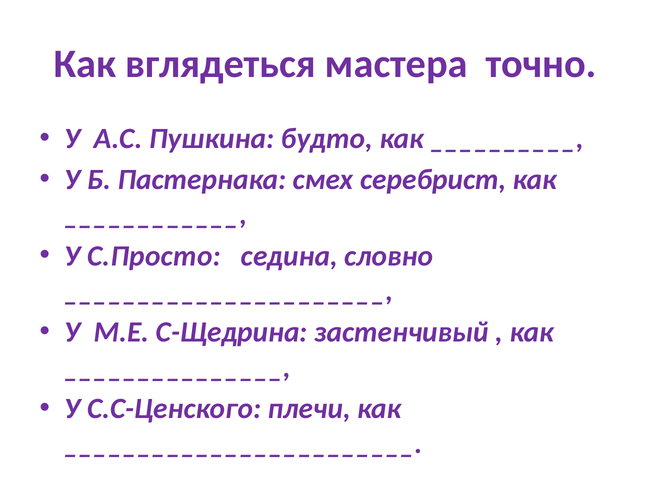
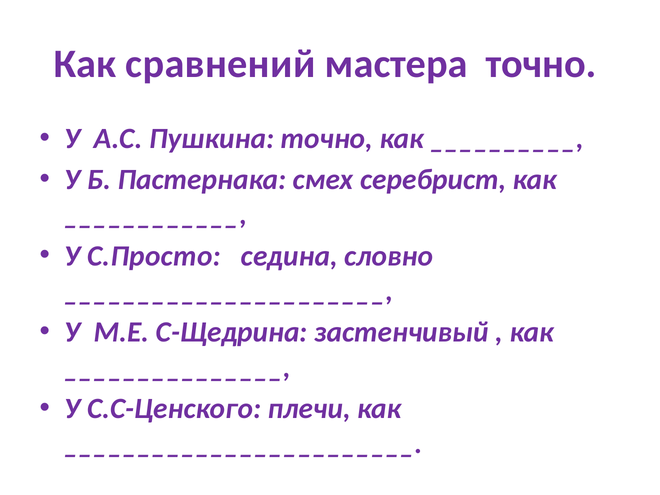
вглядеться: вглядеться -> сравнений
Пушкина будто: будто -> точно
